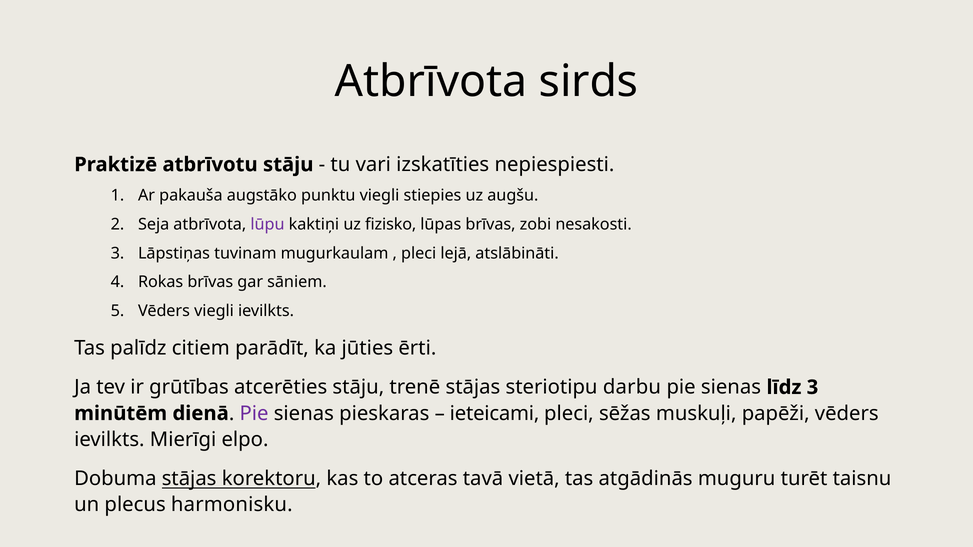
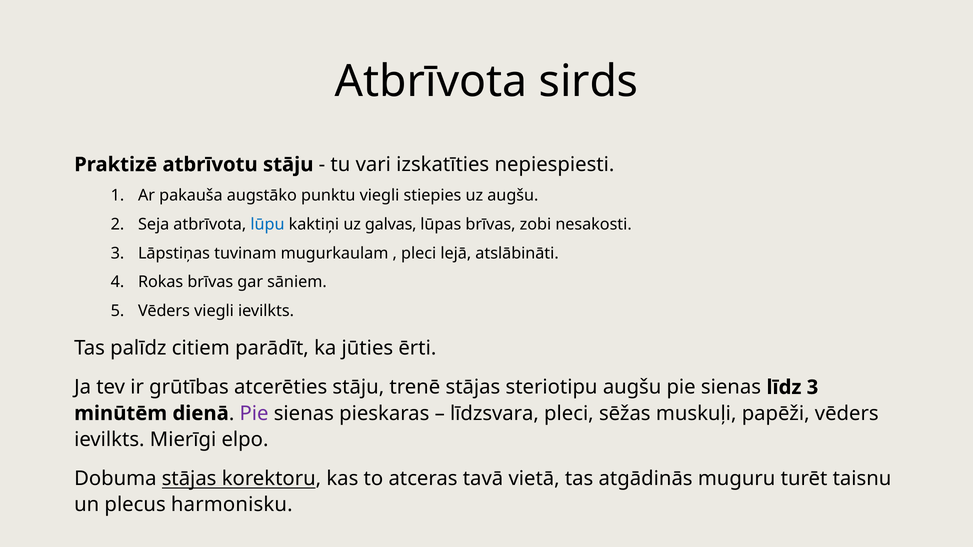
lūpu colour: purple -> blue
fizisko: fizisko -> galvas
steriotipu darbu: darbu -> augšu
ieteicami: ieteicami -> līdzsvara
